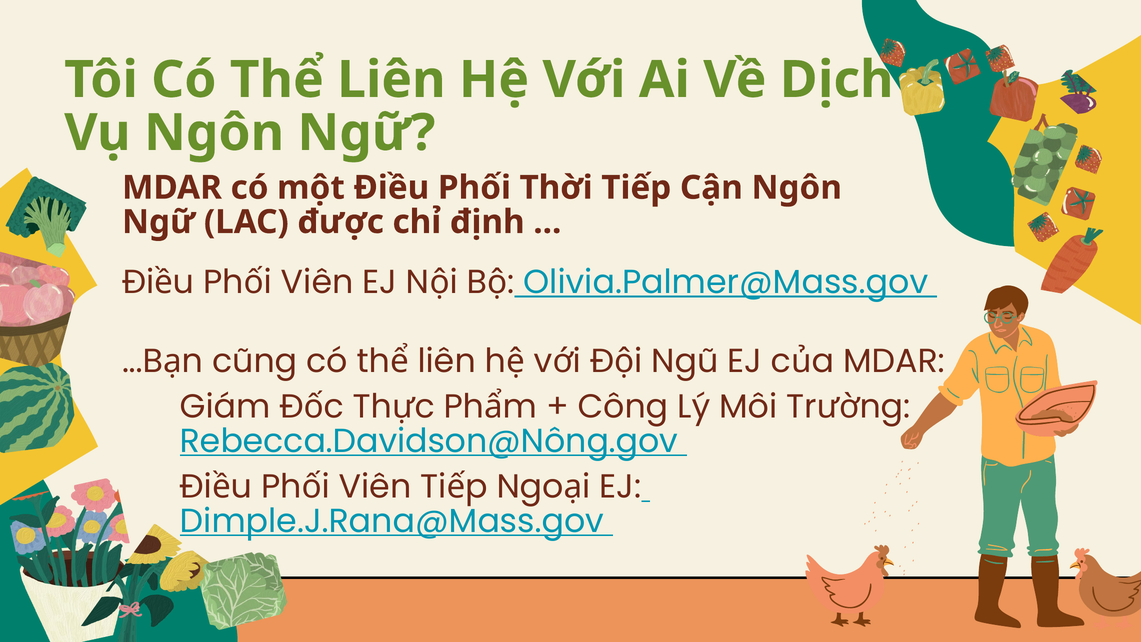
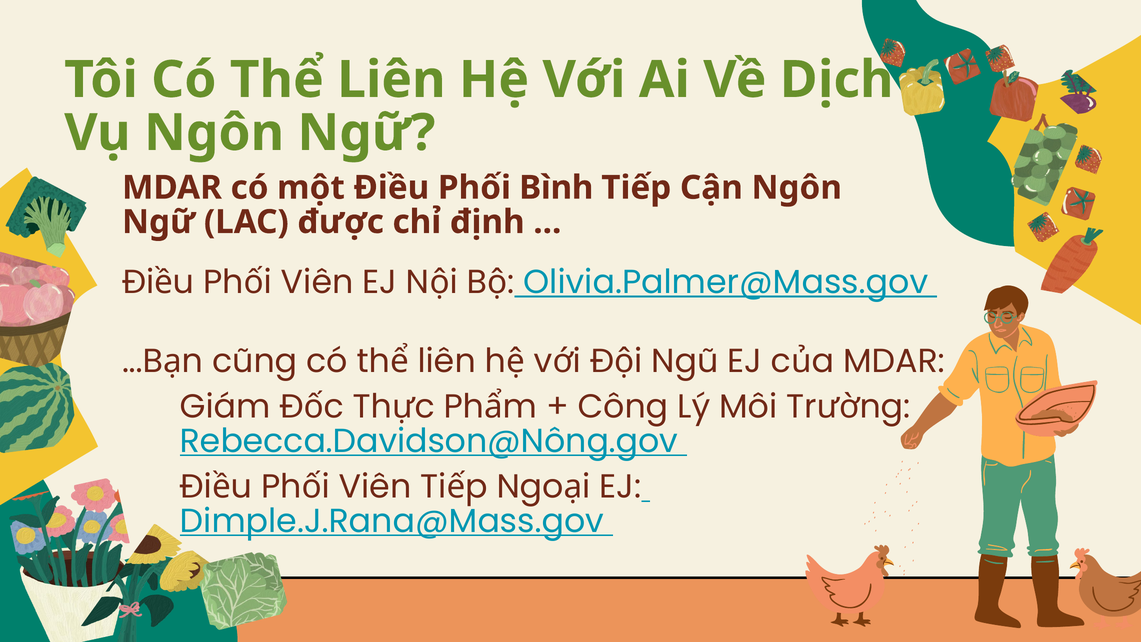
Thời: Thời -> Bình
